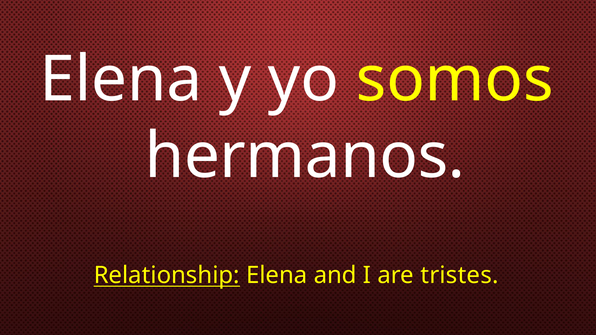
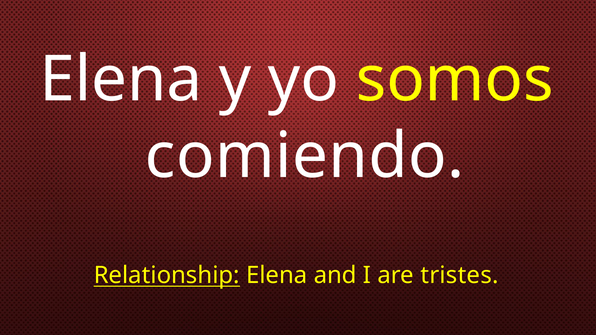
hermanos: hermanos -> comiendo
